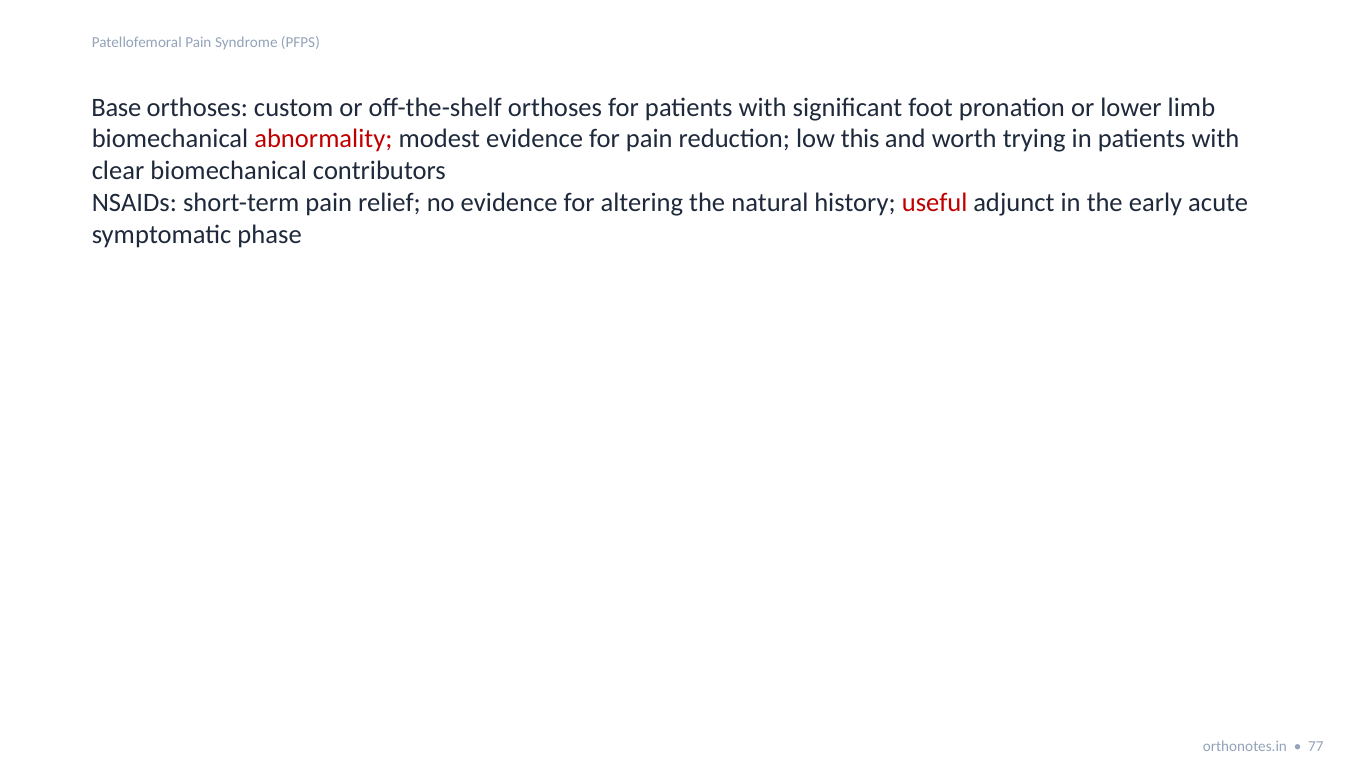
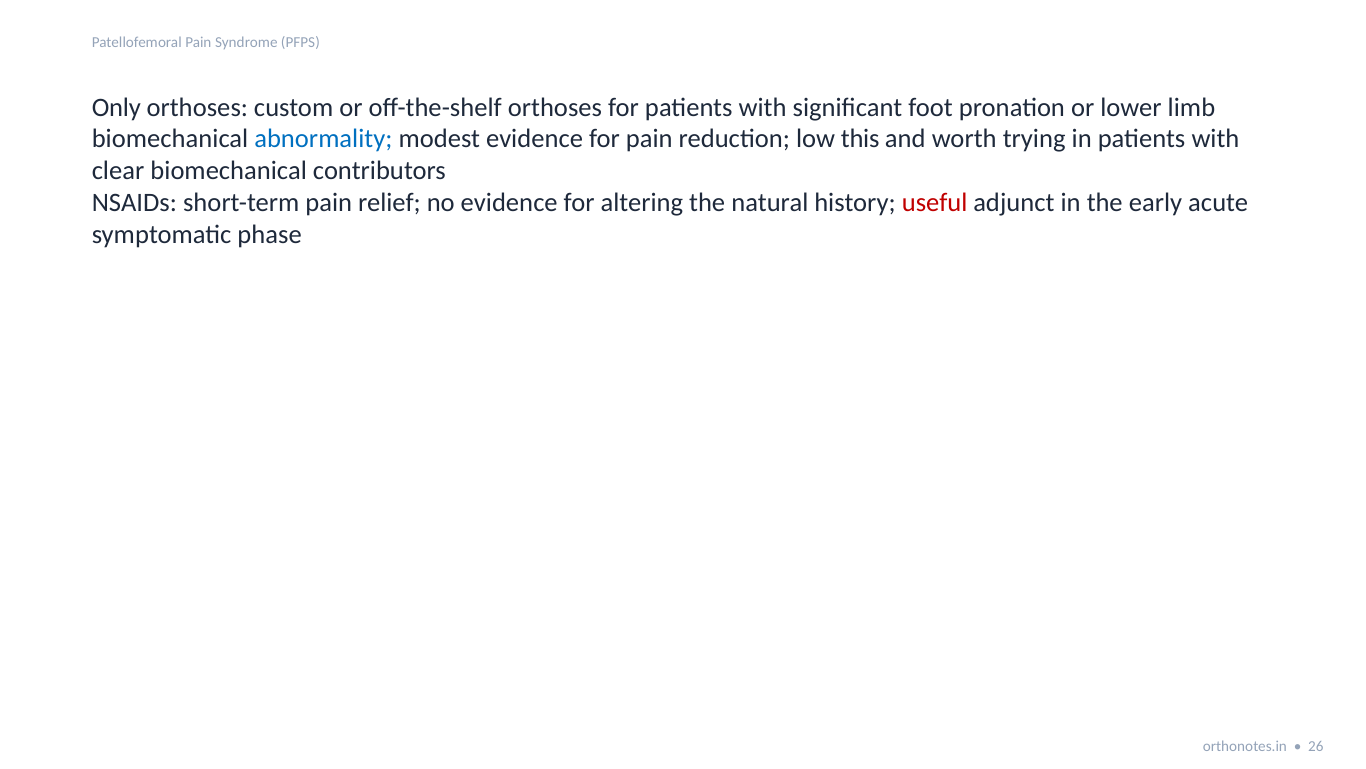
Base: Base -> Only
abnormality colour: red -> blue
77: 77 -> 26
